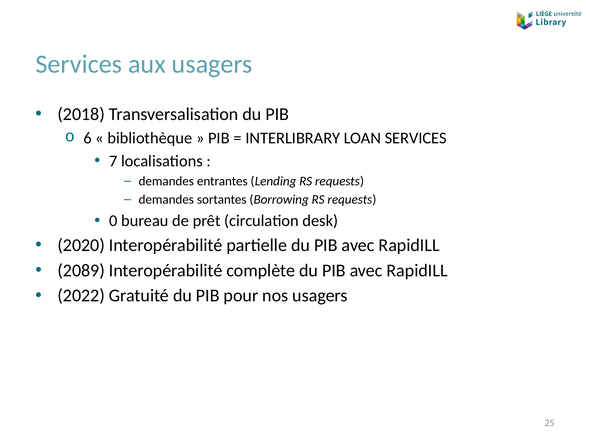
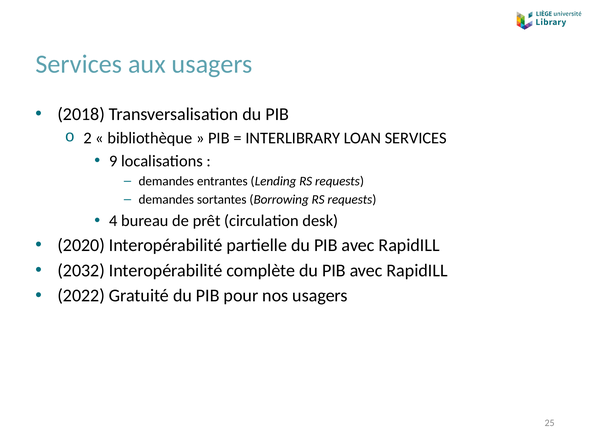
6: 6 -> 2
7: 7 -> 9
0: 0 -> 4
2089: 2089 -> 2032
